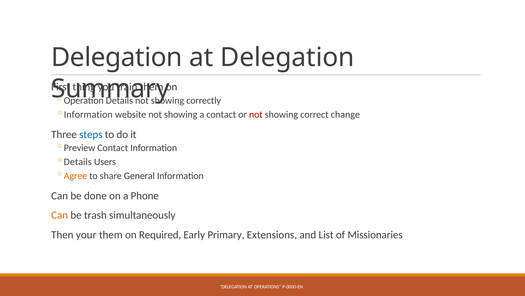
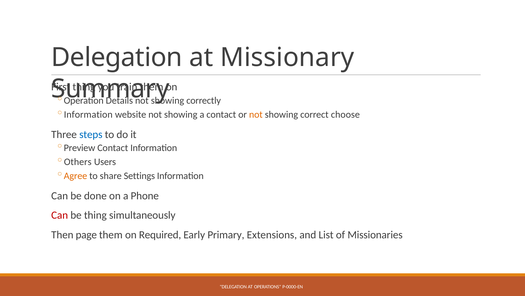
at Delegation: Delegation -> Missionary
not at (256, 114) colour: red -> orange
change: change -> choose
Details at (78, 161): Details -> Others
General: General -> Settings
Can at (60, 215) colour: orange -> red
be trash: trash -> thing
your: your -> page
